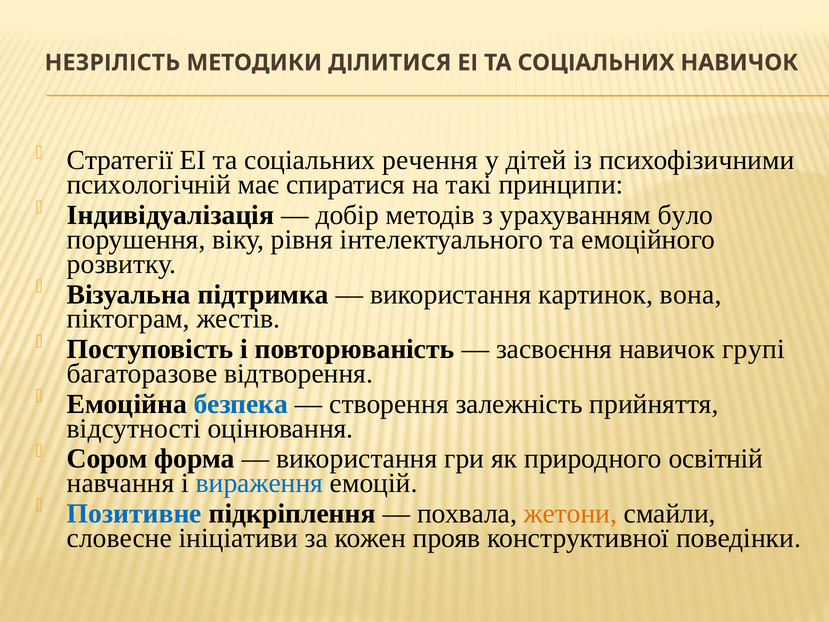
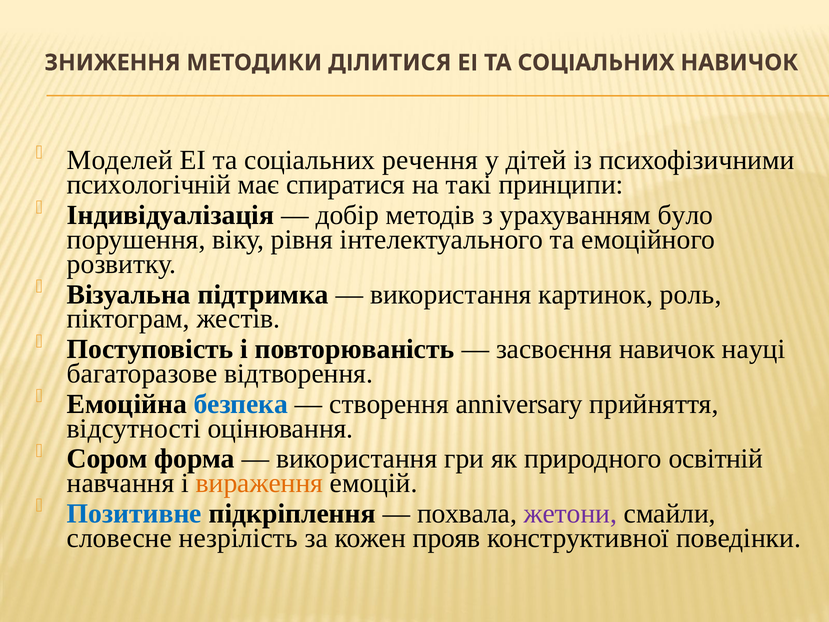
НЕЗРІЛІСТЬ: НЕЗРІЛІСТЬ -> ЗНИЖЕННЯ
Стратегії: Стратегії -> Моделей
вона: вона -> роль
групі: групі -> науці
залежність: залежність -> anniversary
вираження colour: blue -> orange
жетони colour: orange -> purple
ініціативи: ініціативи -> незрілість
